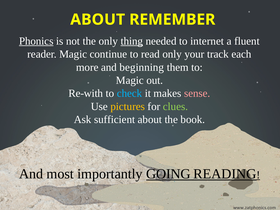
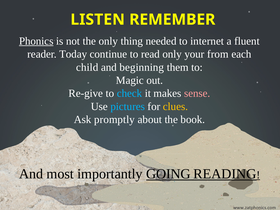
ABOUT at (98, 20): ABOUT -> LISTEN
thing underline: present -> none
reader Magic: Magic -> Today
track: track -> from
more: more -> child
Re-with: Re-with -> Re-give
pictures colour: yellow -> light blue
clues colour: light green -> yellow
sufficient: sufficient -> promptly
